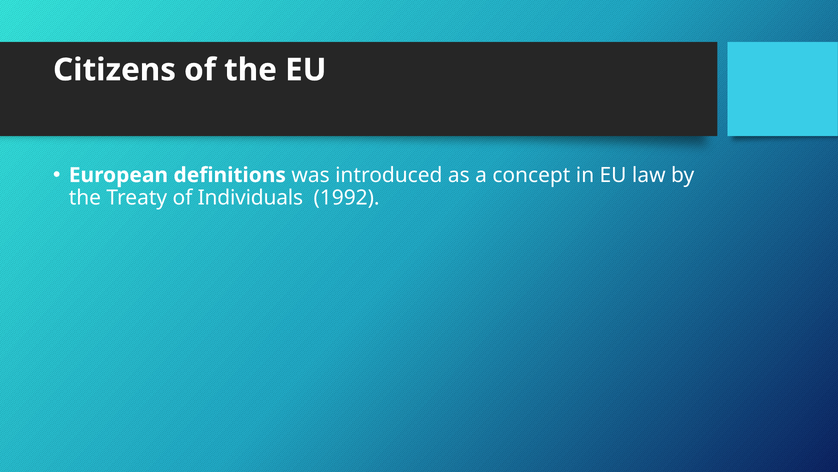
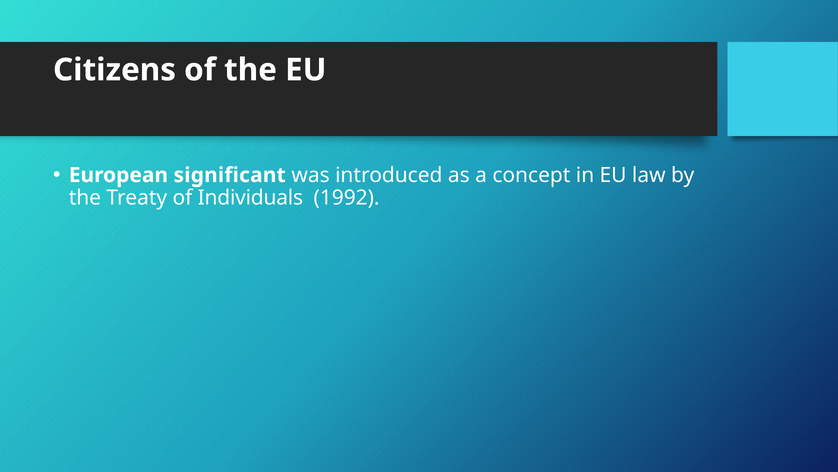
definitions: definitions -> significant
